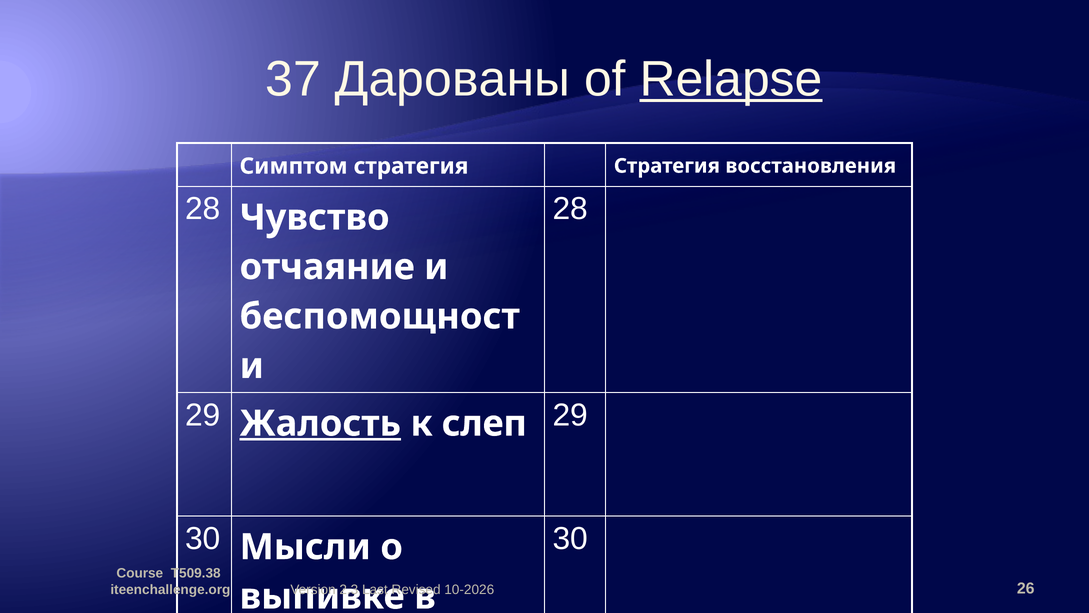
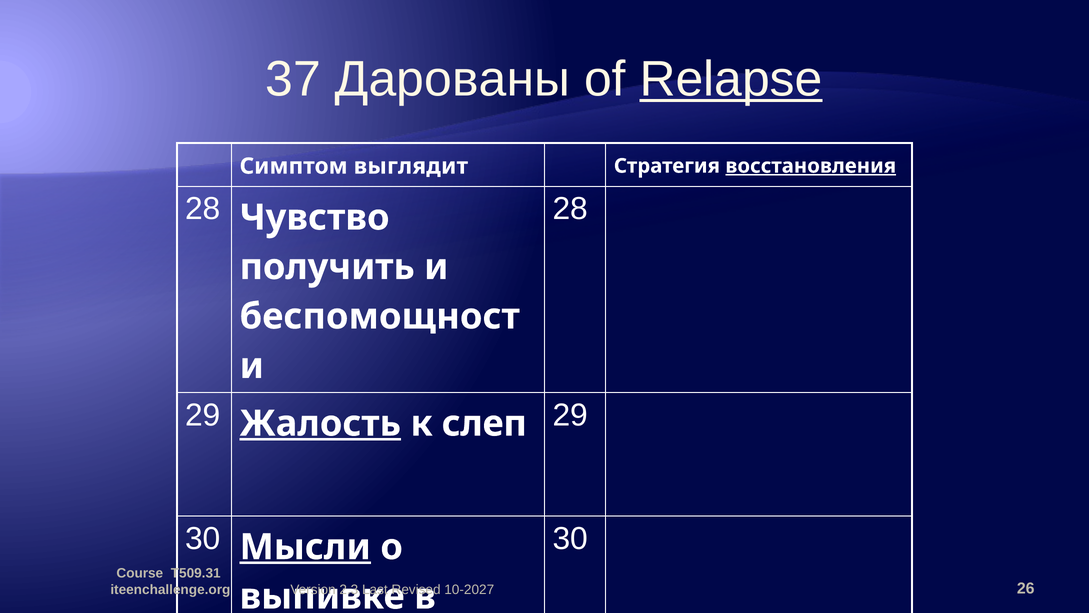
Симптом стратегия: стратегия -> выглядит
восстановления underline: none -> present
отчаяние: отчаяние -> получить
Мысли underline: none -> present
T509.38: T509.38 -> T509.31
10-2026: 10-2026 -> 10-2027
